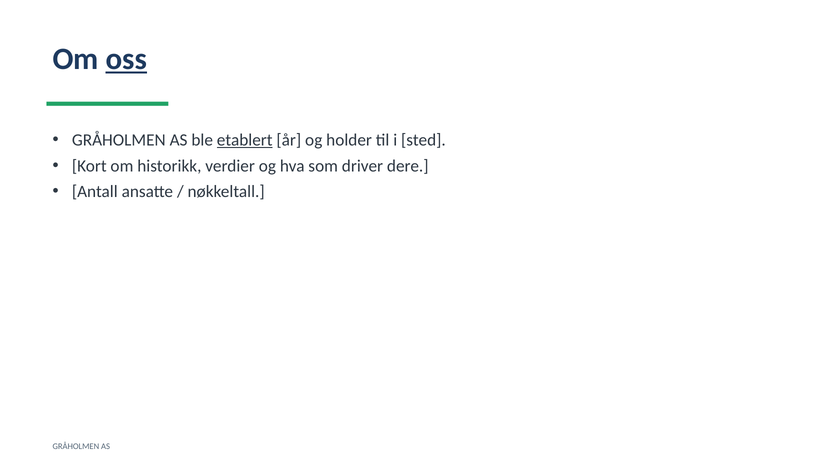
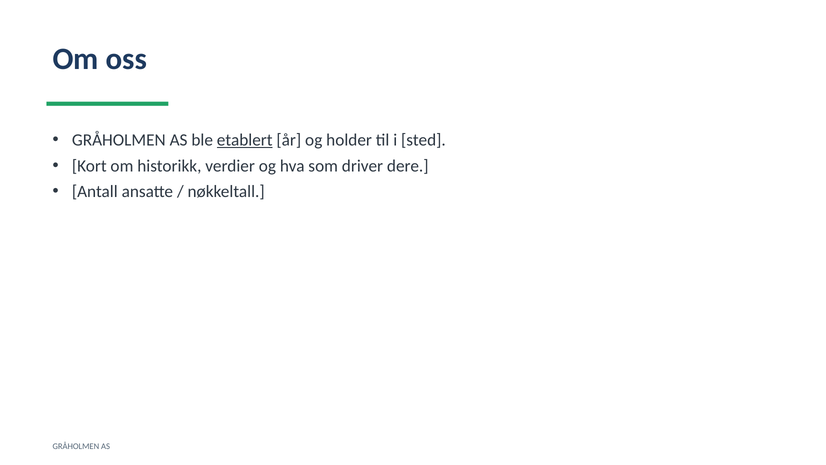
oss underline: present -> none
